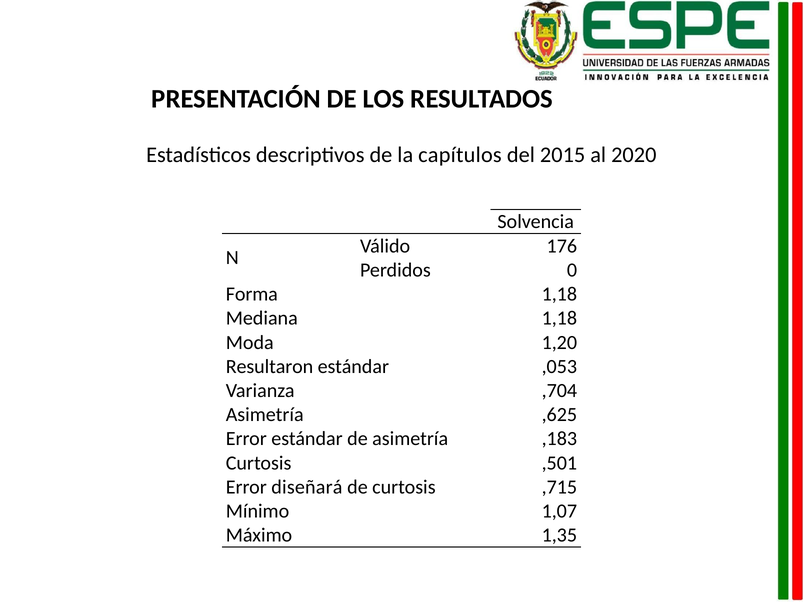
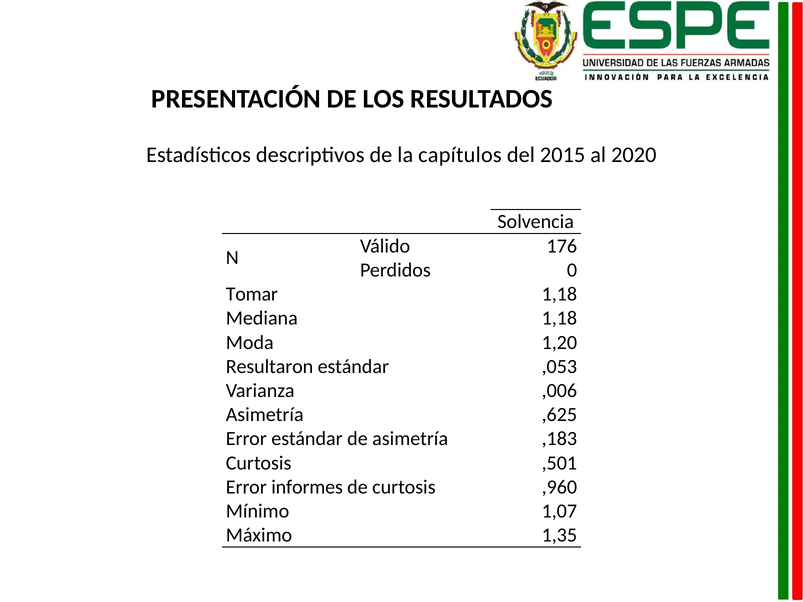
Forma: Forma -> Tomar
,704: ,704 -> ,006
diseñará: diseñará -> informes
,715: ,715 -> ,960
